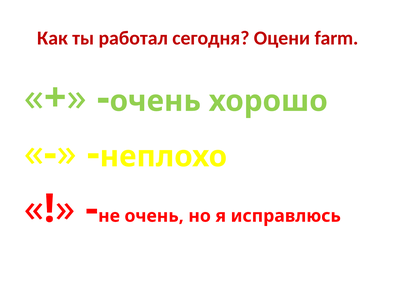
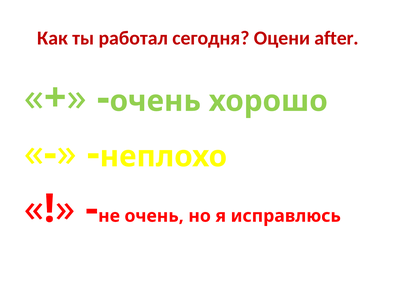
farm: farm -> after
